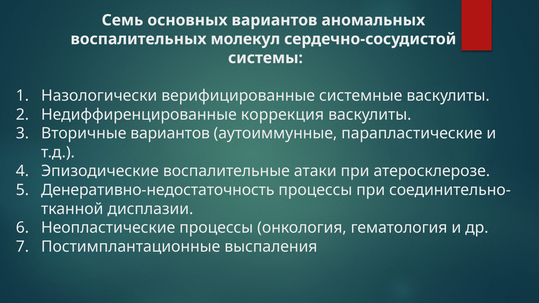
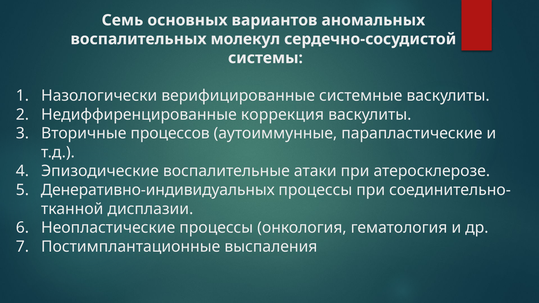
Вторичные вариантов: вариантов -> процессов
Денеративно-недостаточность: Денеративно-недостаточность -> Денеративно-индивидуальных
